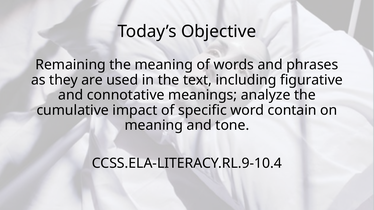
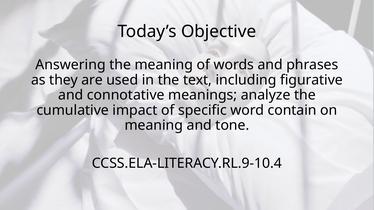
Remaining: Remaining -> Answering
